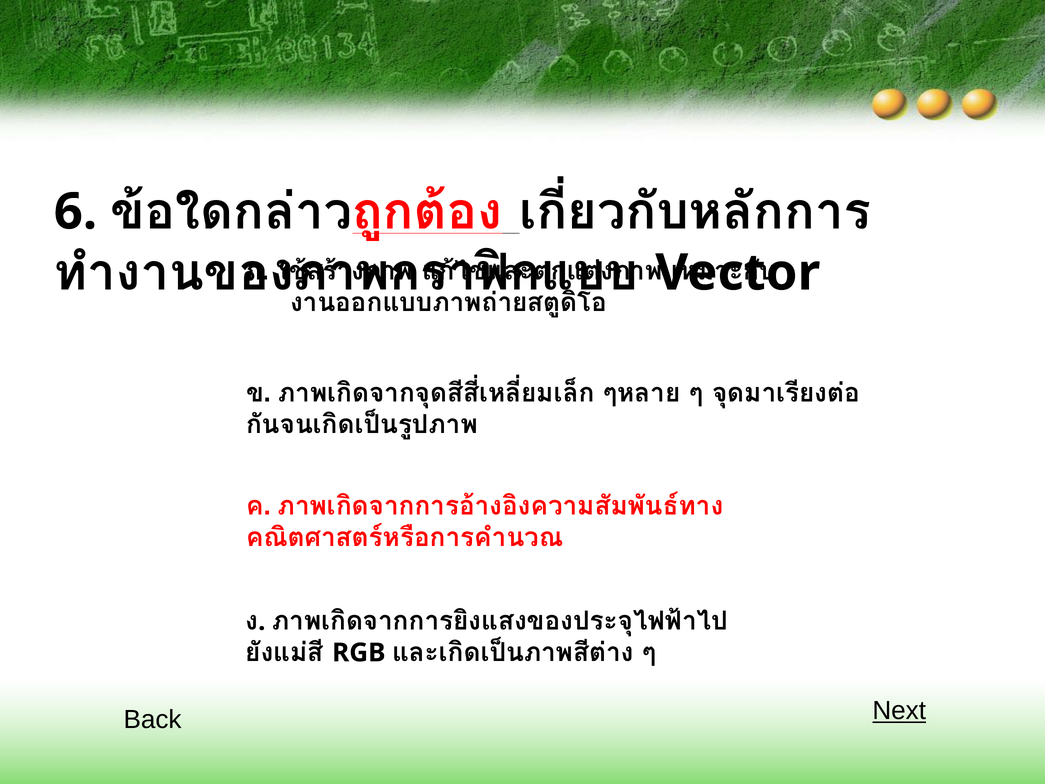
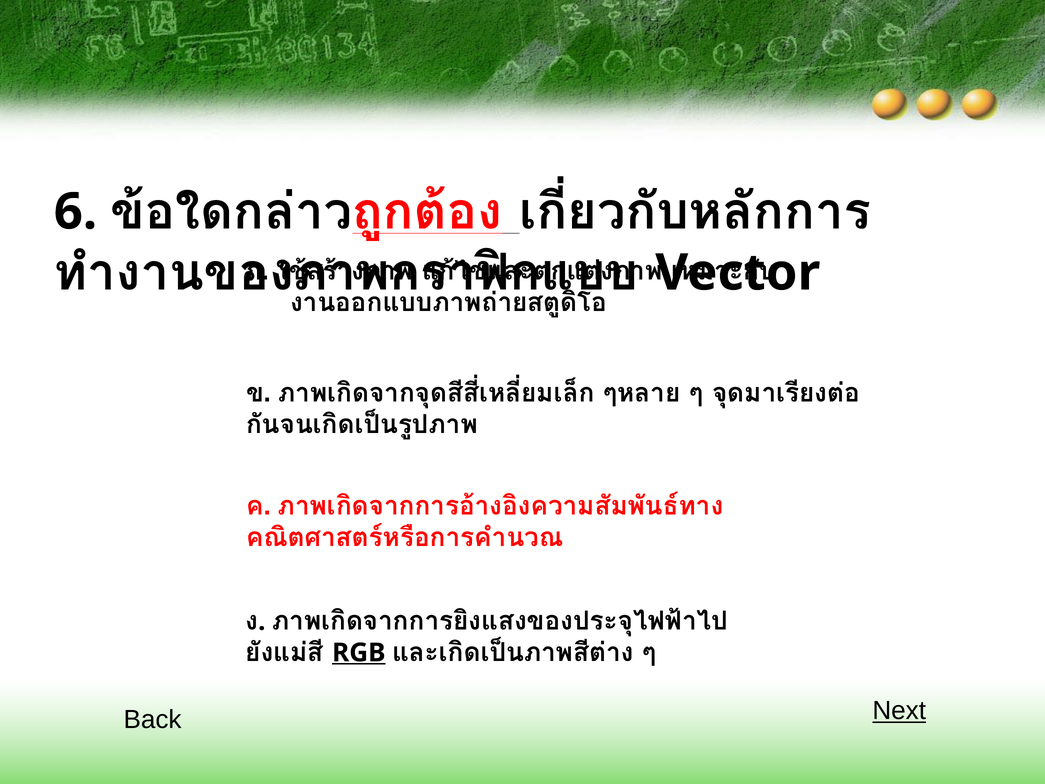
RGB underline: none -> present
